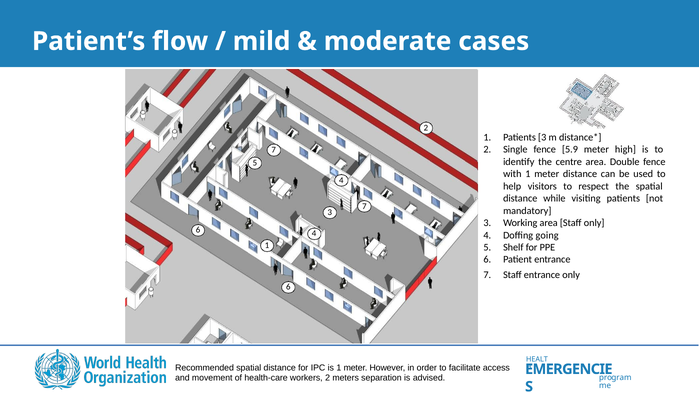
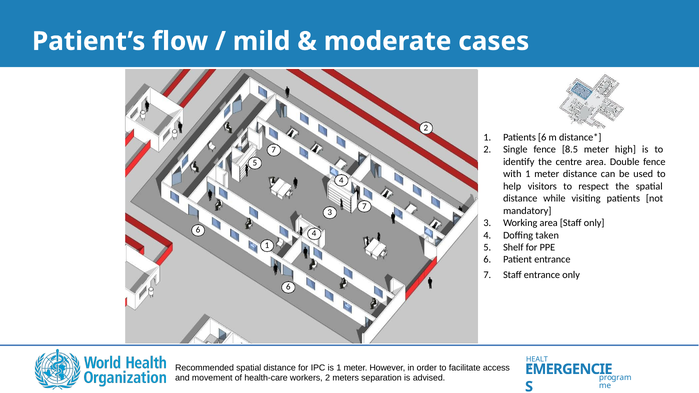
Patients 3: 3 -> 6
5.9: 5.9 -> 8.5
going: going -> taken
